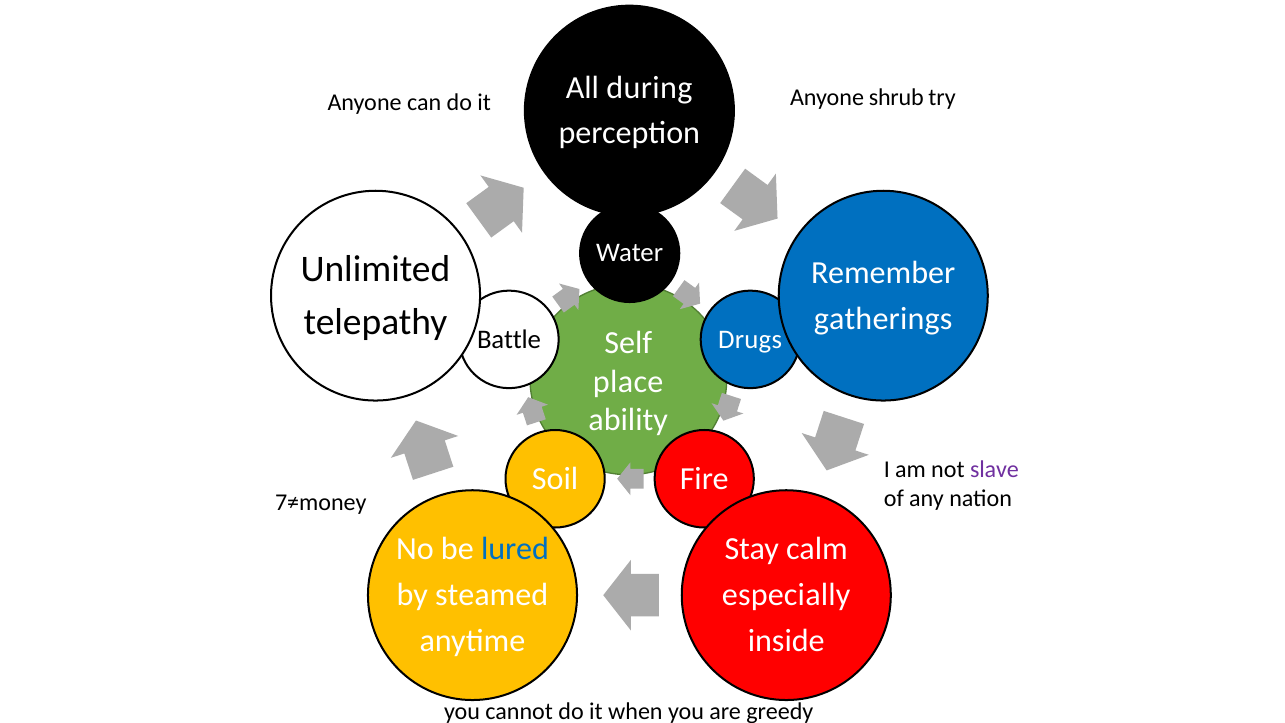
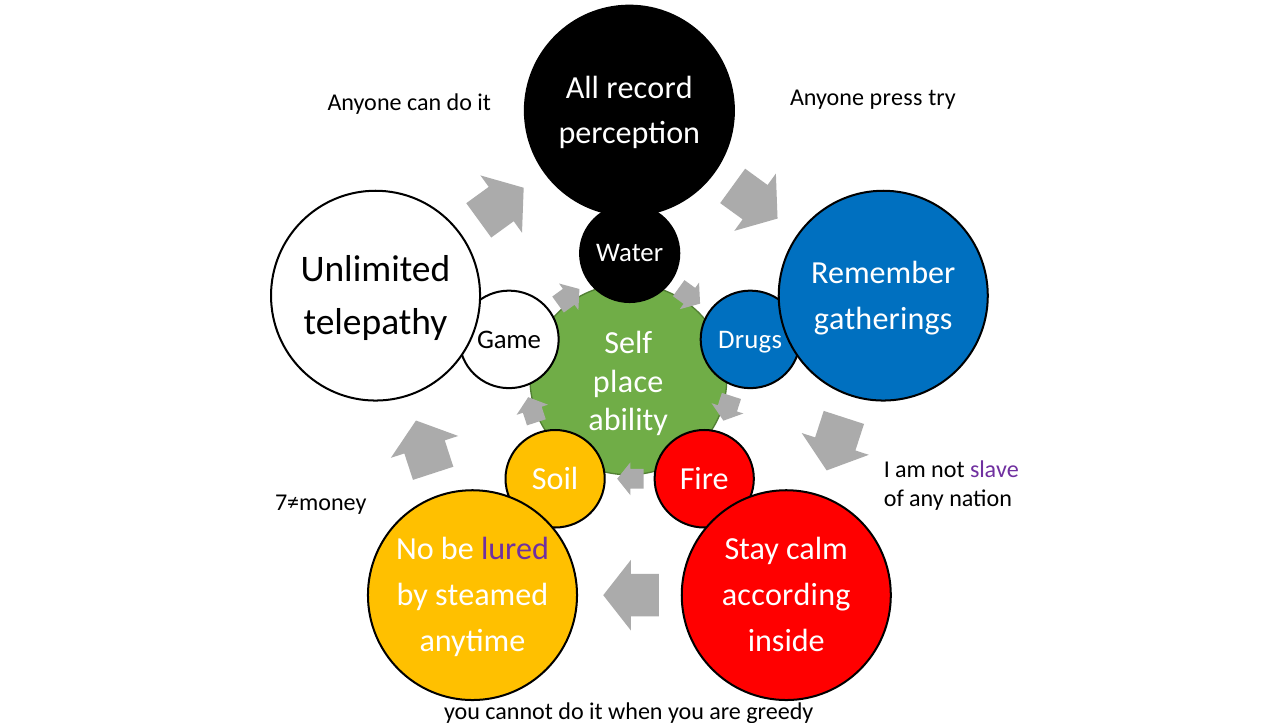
during: during -> record
shrub: shrub -> press
Battle: Battle -> Game
lured colour: blue -> purple
especially: especially -> according
